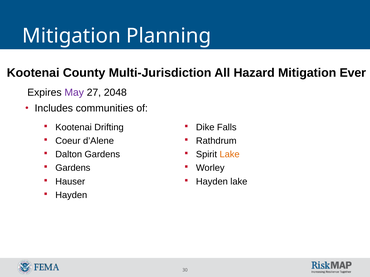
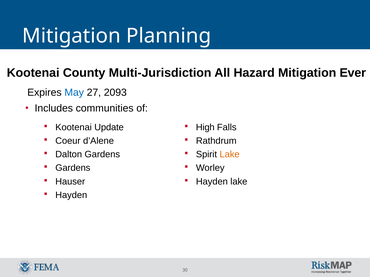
May colour: purple -> blue
2048: 2048 -> 2093
Drifting: Drifting -> Update
Dike: Dike -> High
